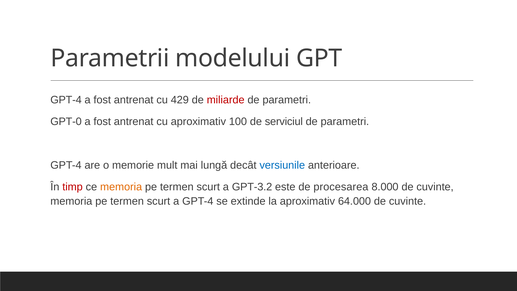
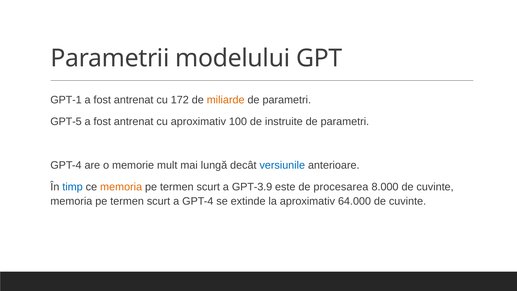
GPT-4 at (66, 100): GPT-4 -> GPT-1
429: 429 -> 172
miliarde colour: red -> orange
GPT-0: GPT-0 -> GPT-5
serviciul: serviciul -> instruite
timp colour: red -> blue
GPT-3.2: GPT-3.2 -> GPT-3.9
